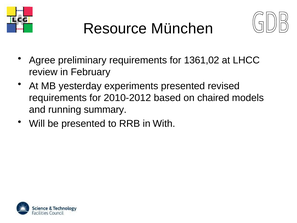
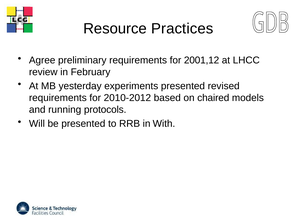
München: München -> Practices
1361,02: 1361,02 -> 2001,12
summary: summary -> protocols
